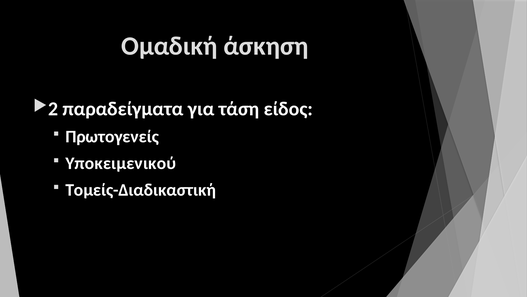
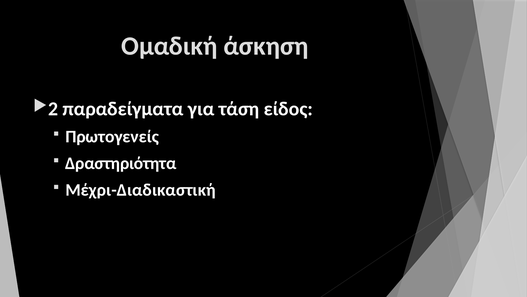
Υποκειμενικού: Υποκειμενικού -> Δραστηριότητα
Τομείς-Διαδικαστική: Τομείς-Διαδικαστική -> Μέχρι-Διαδικαστική
